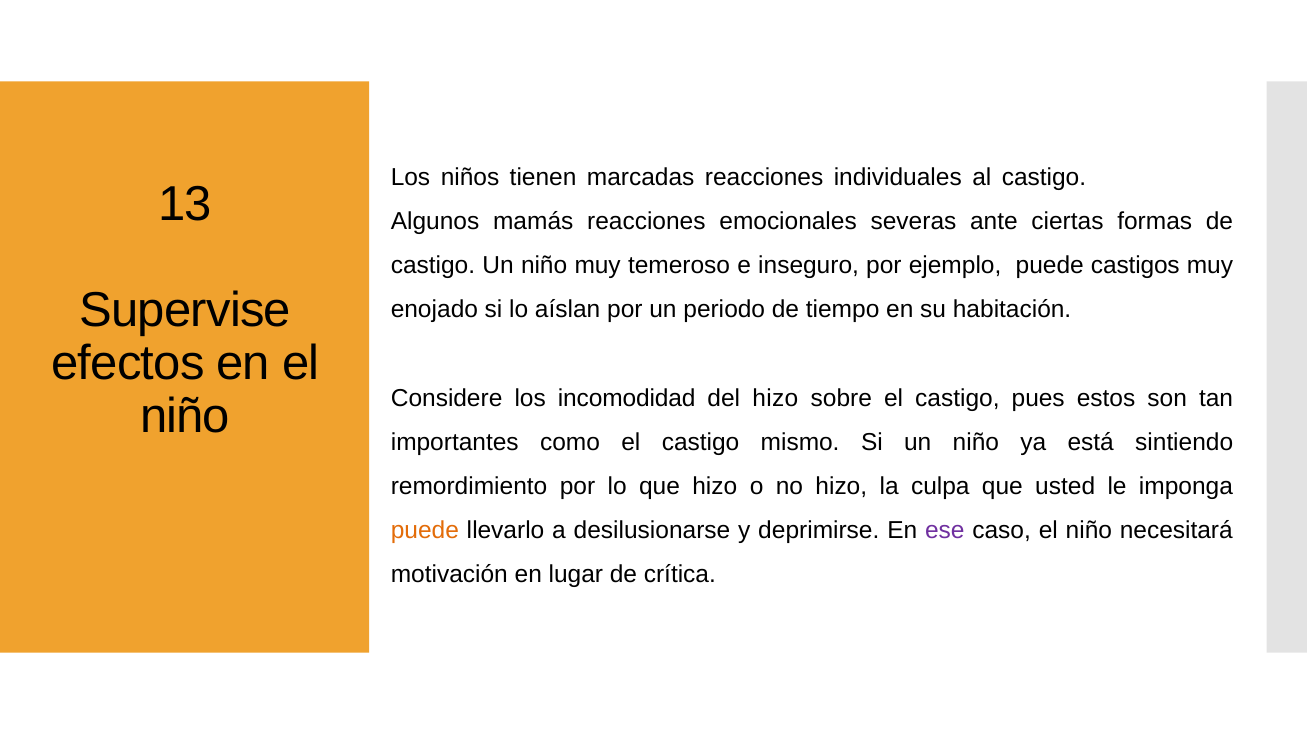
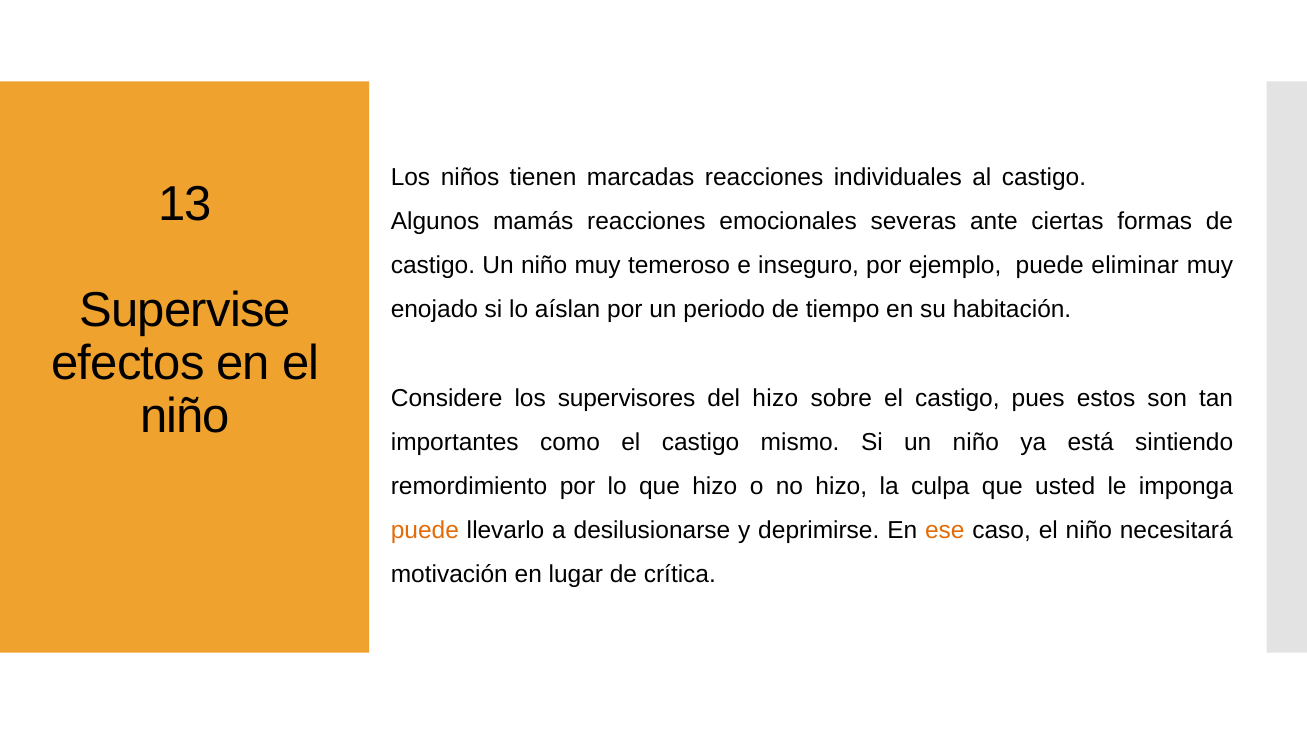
castigos: castigos -> eliminar
incomodidad: incomodidad -> supervisores
ese colour: purple -> orange
